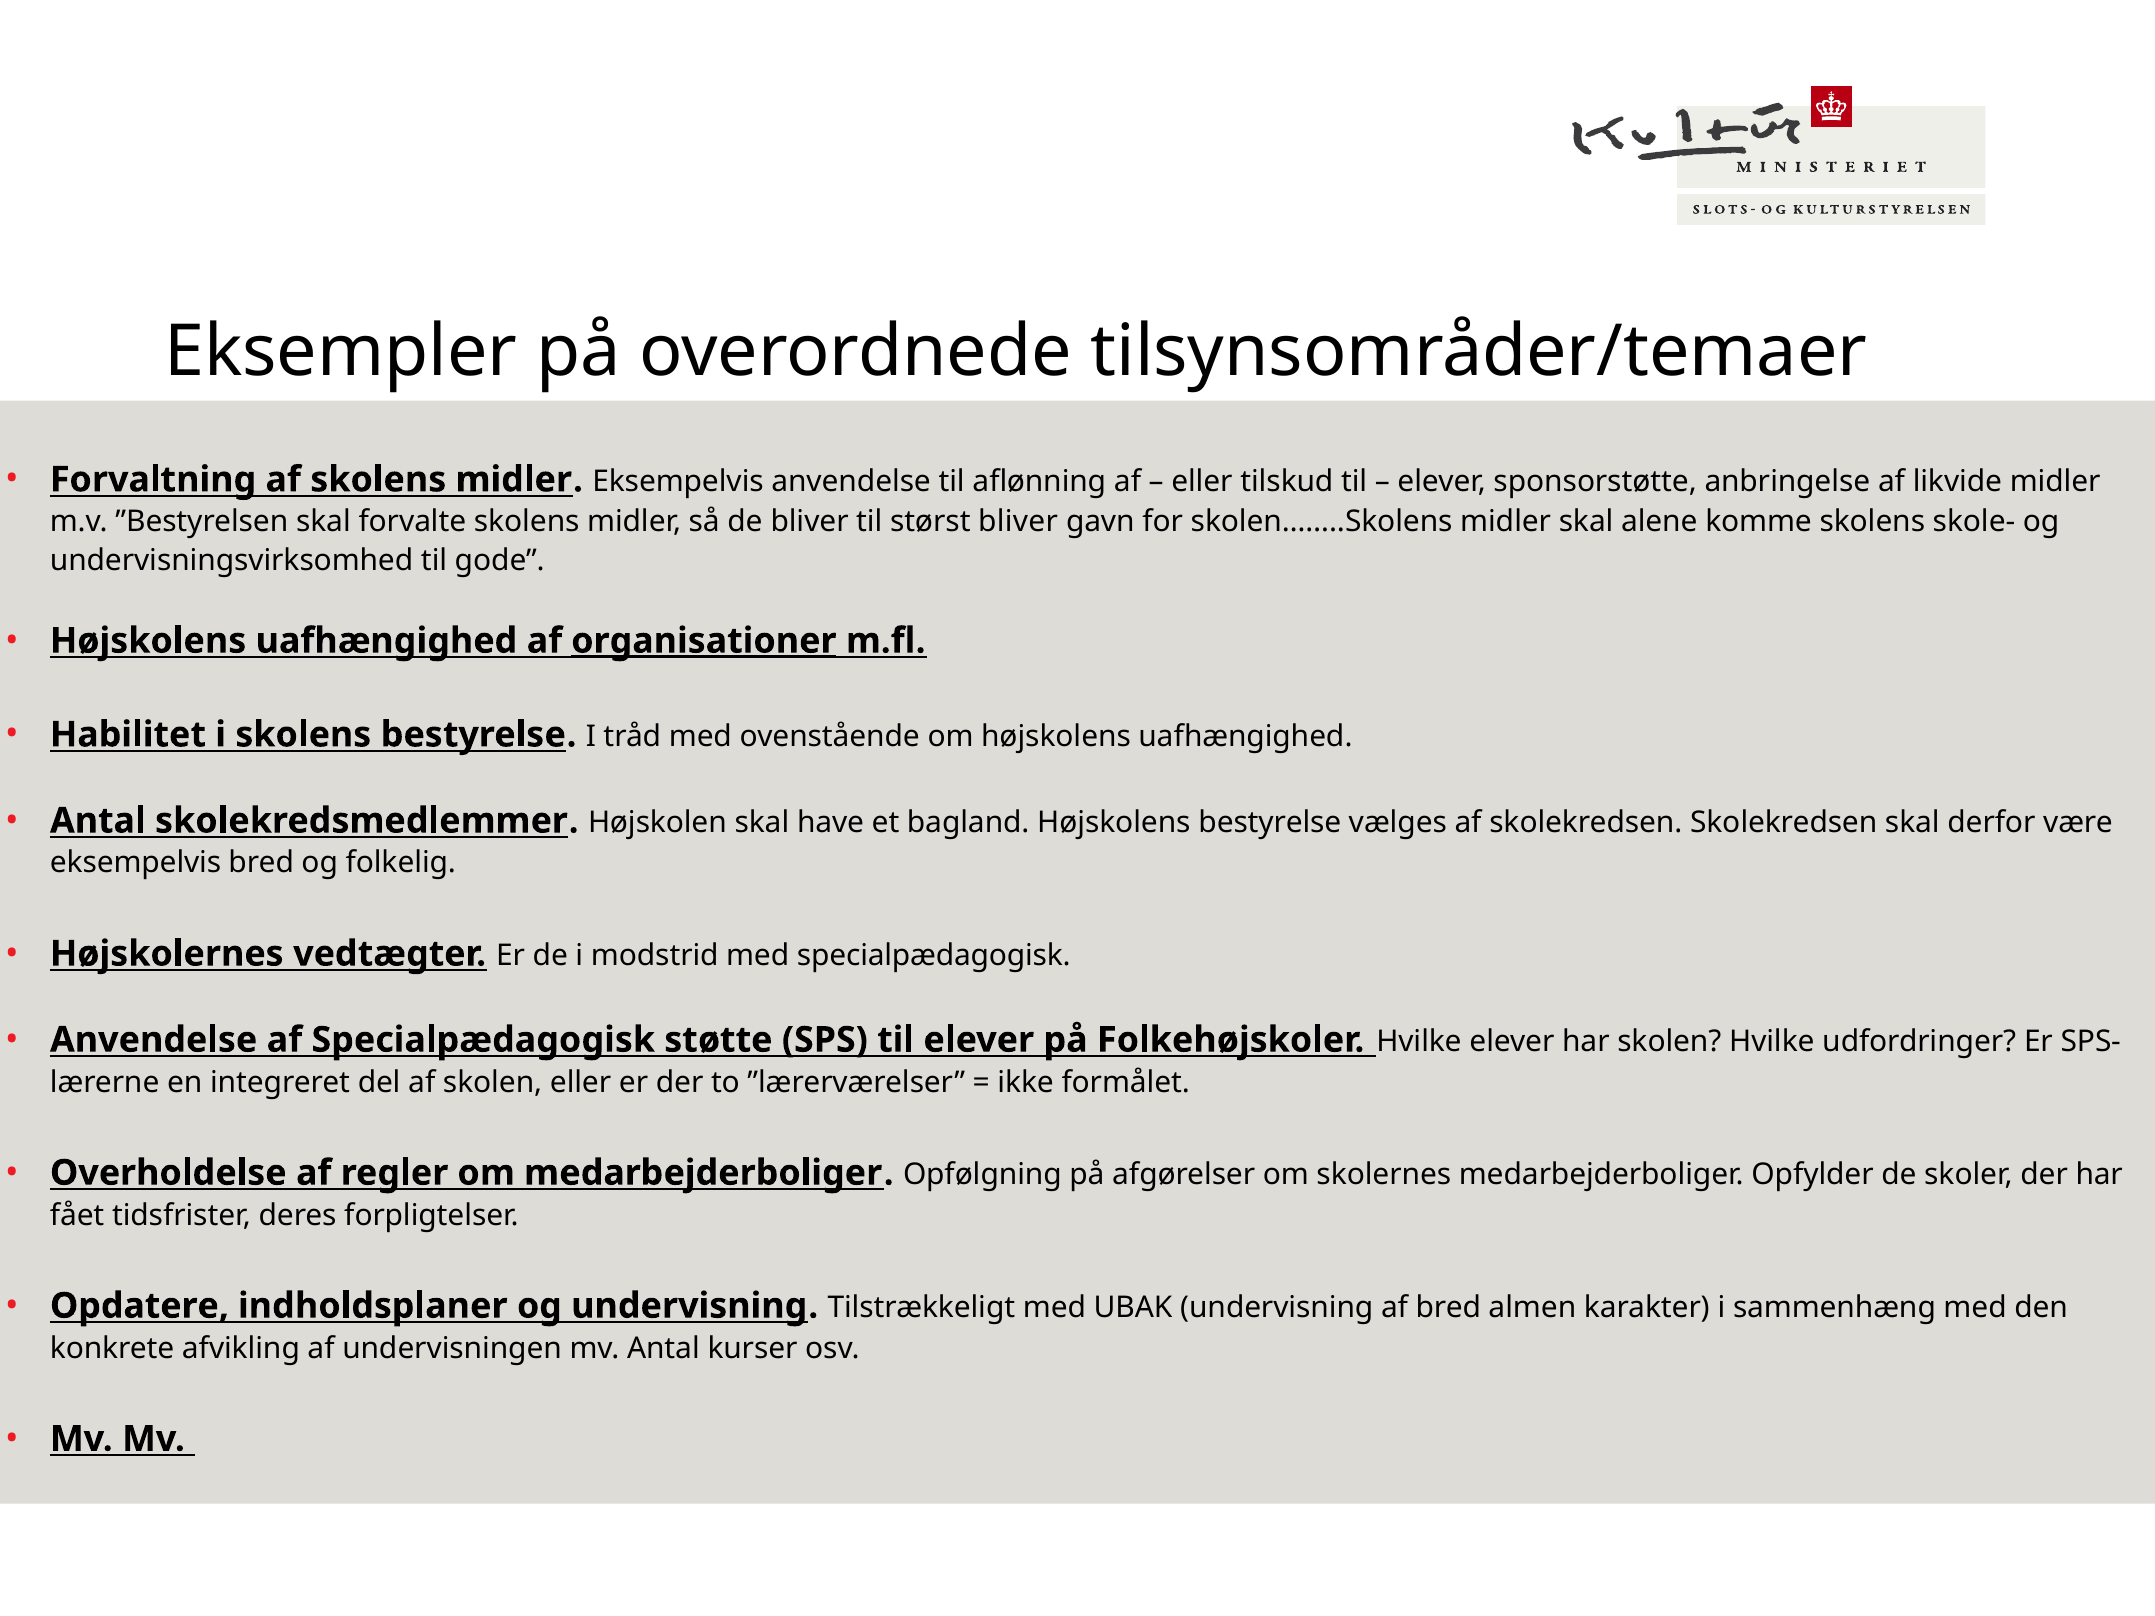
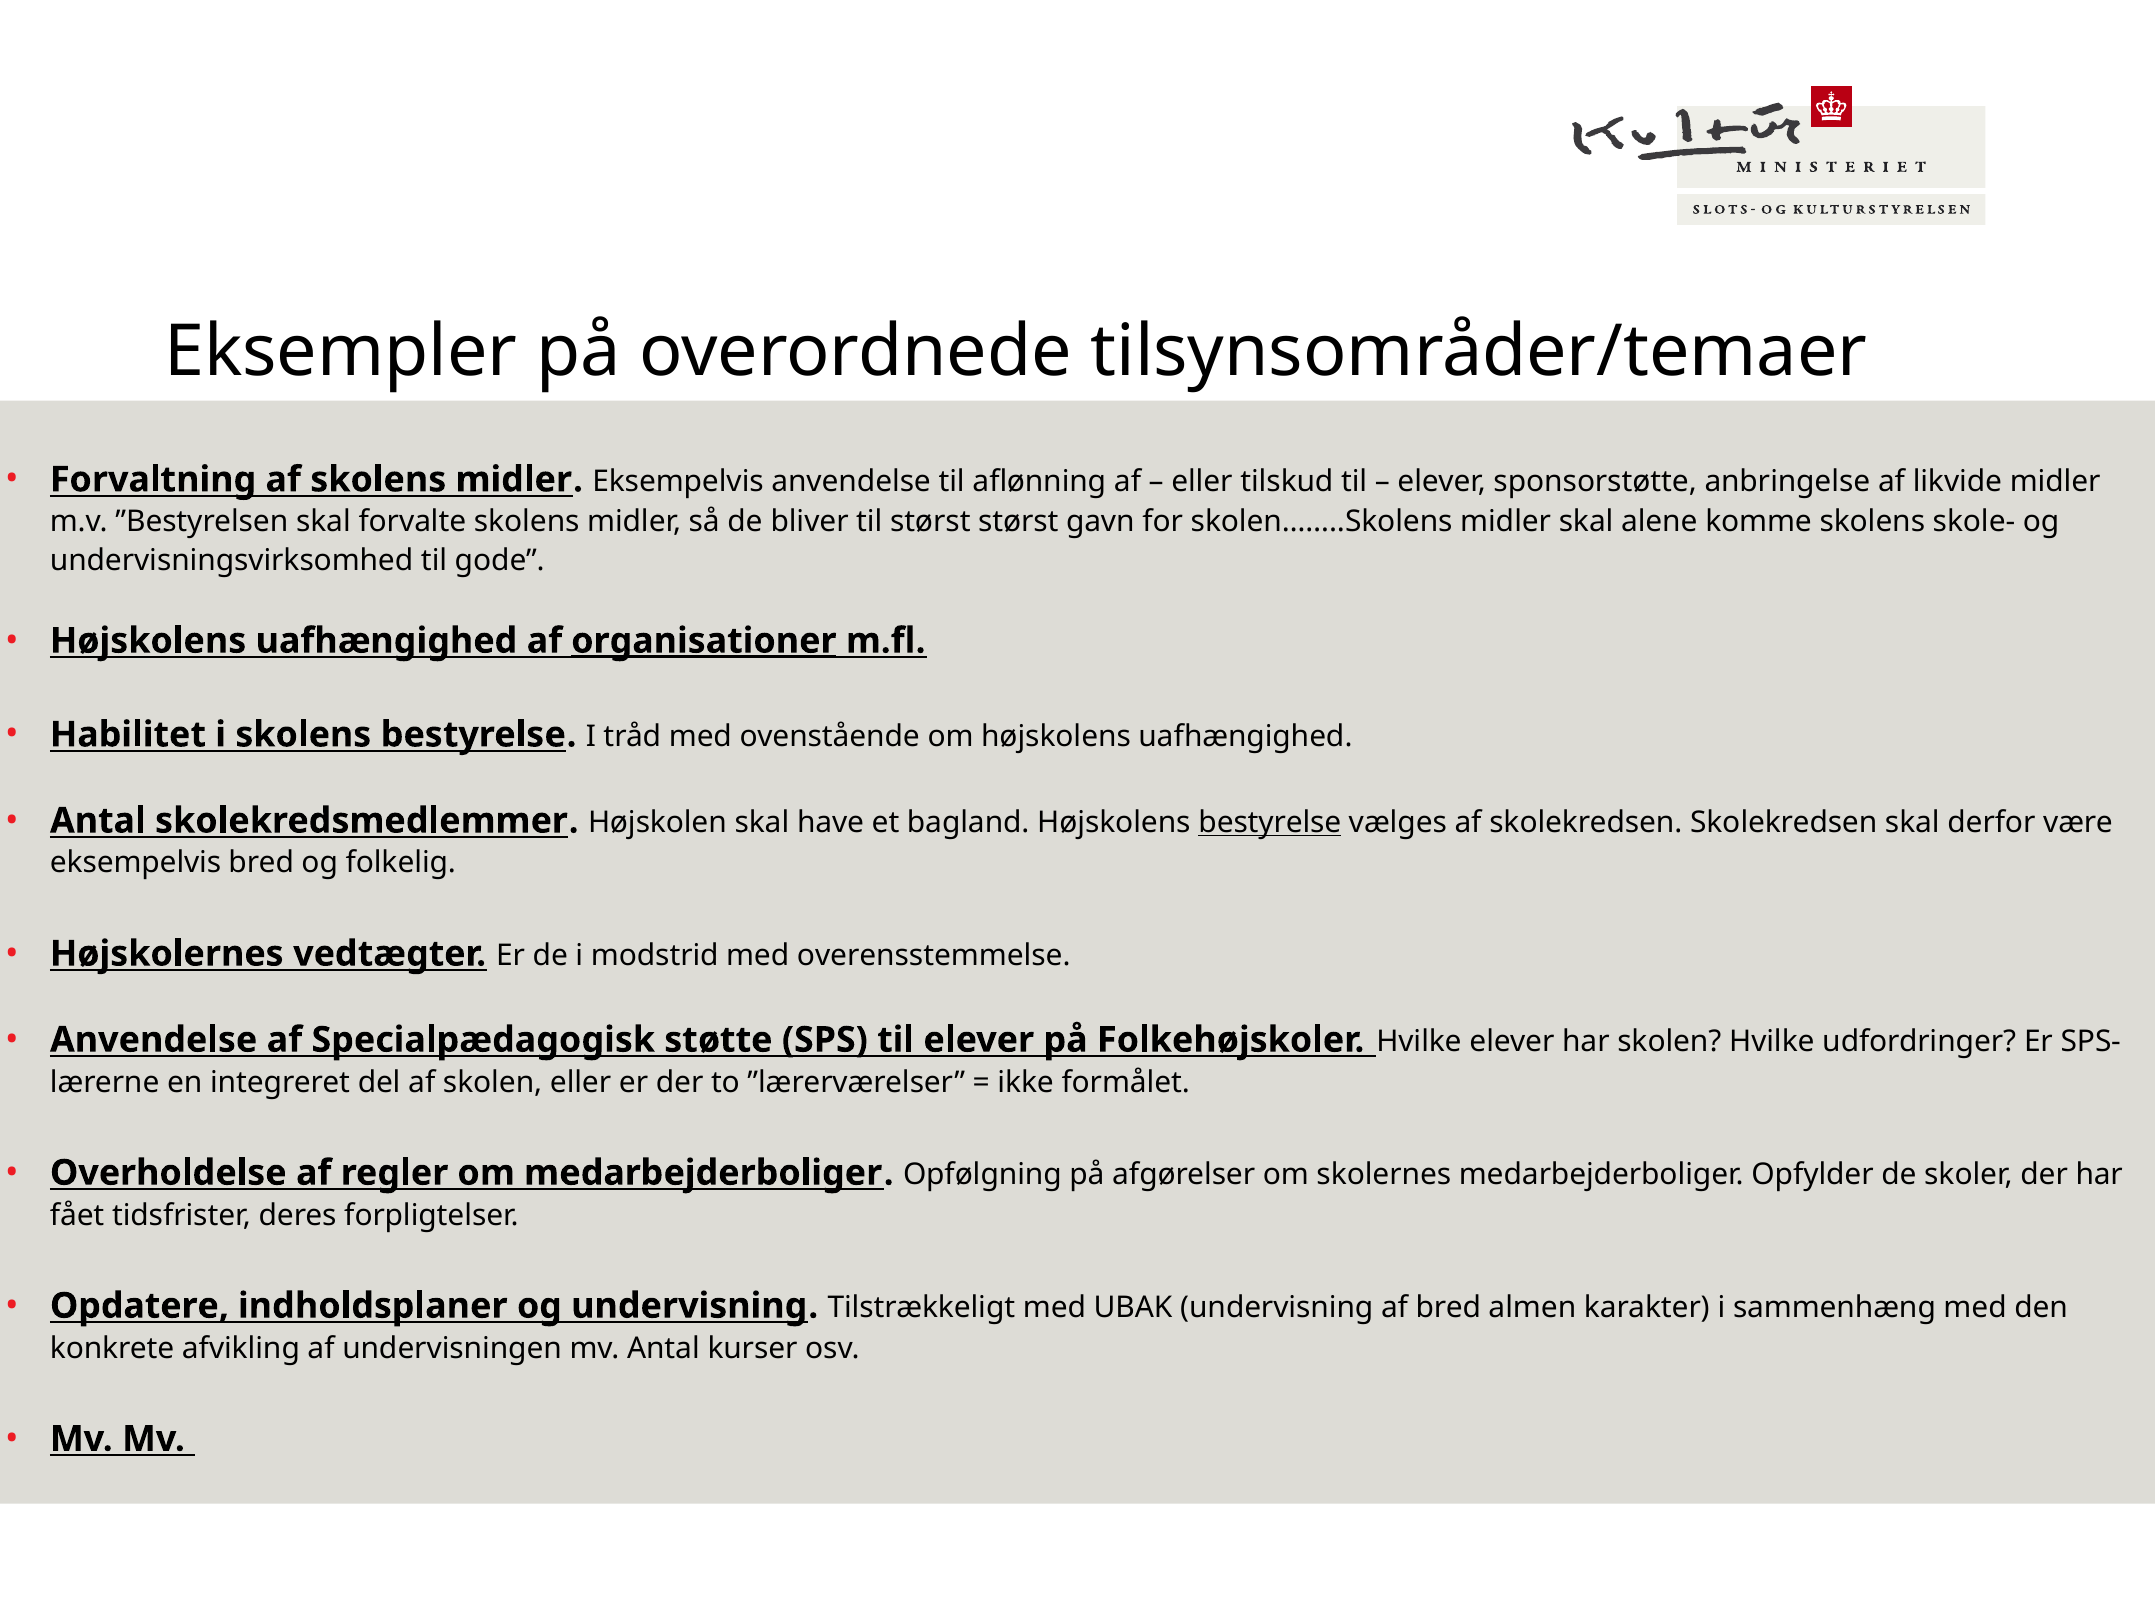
størst bliver: bliver -> størst
bestyrelse at (1270, 823) underline: none -> present
med specialpædagogisk: specialpædagogisk -> overensstemmelse
